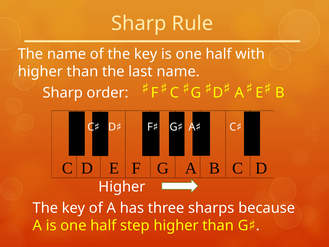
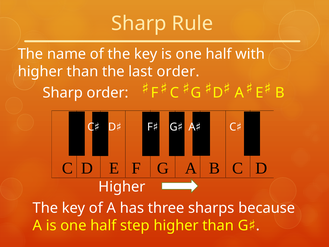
last name: name -> order
